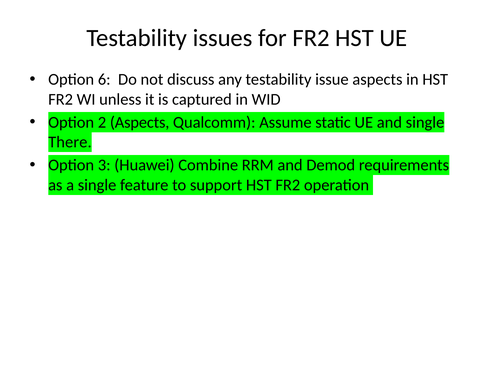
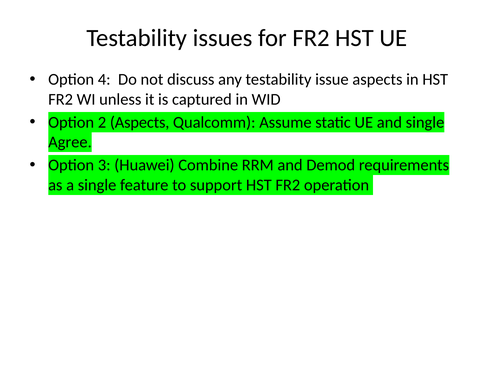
6: 6 -> 4
There: There -> Agree
